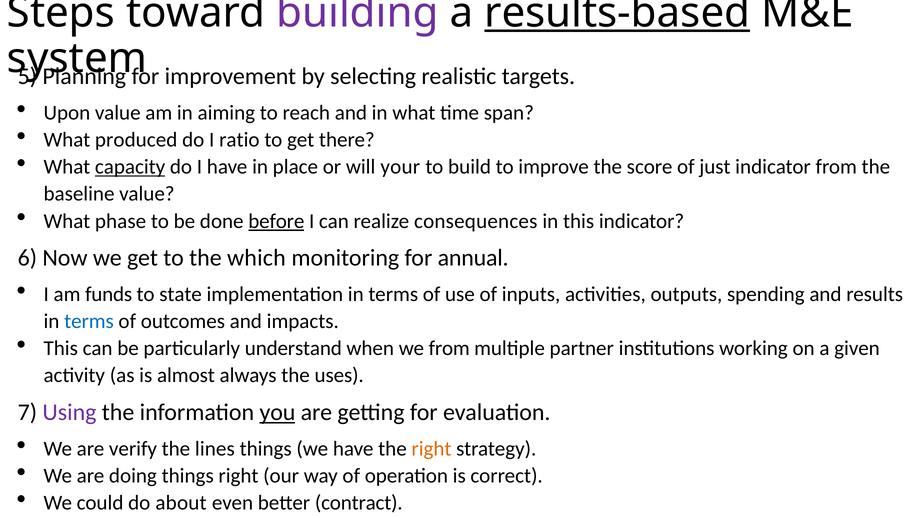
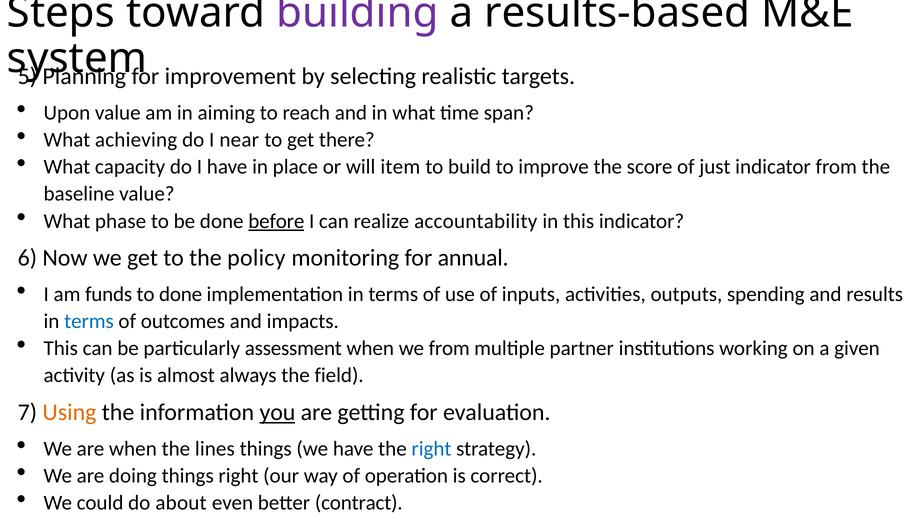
results-based underline: present -> none
produced: produced -> achieving
ratio: ratio -> near
capacity underline: present -> none
your: your -> item
consequences: consequences -> accountability
which: which -> policy
to state: state -> done
understand: understand -> assessment
uses: uses -> field
Using colour: purple -> orange
are verify: verify -> when
right at (431, 448) colour: orange -> blue
